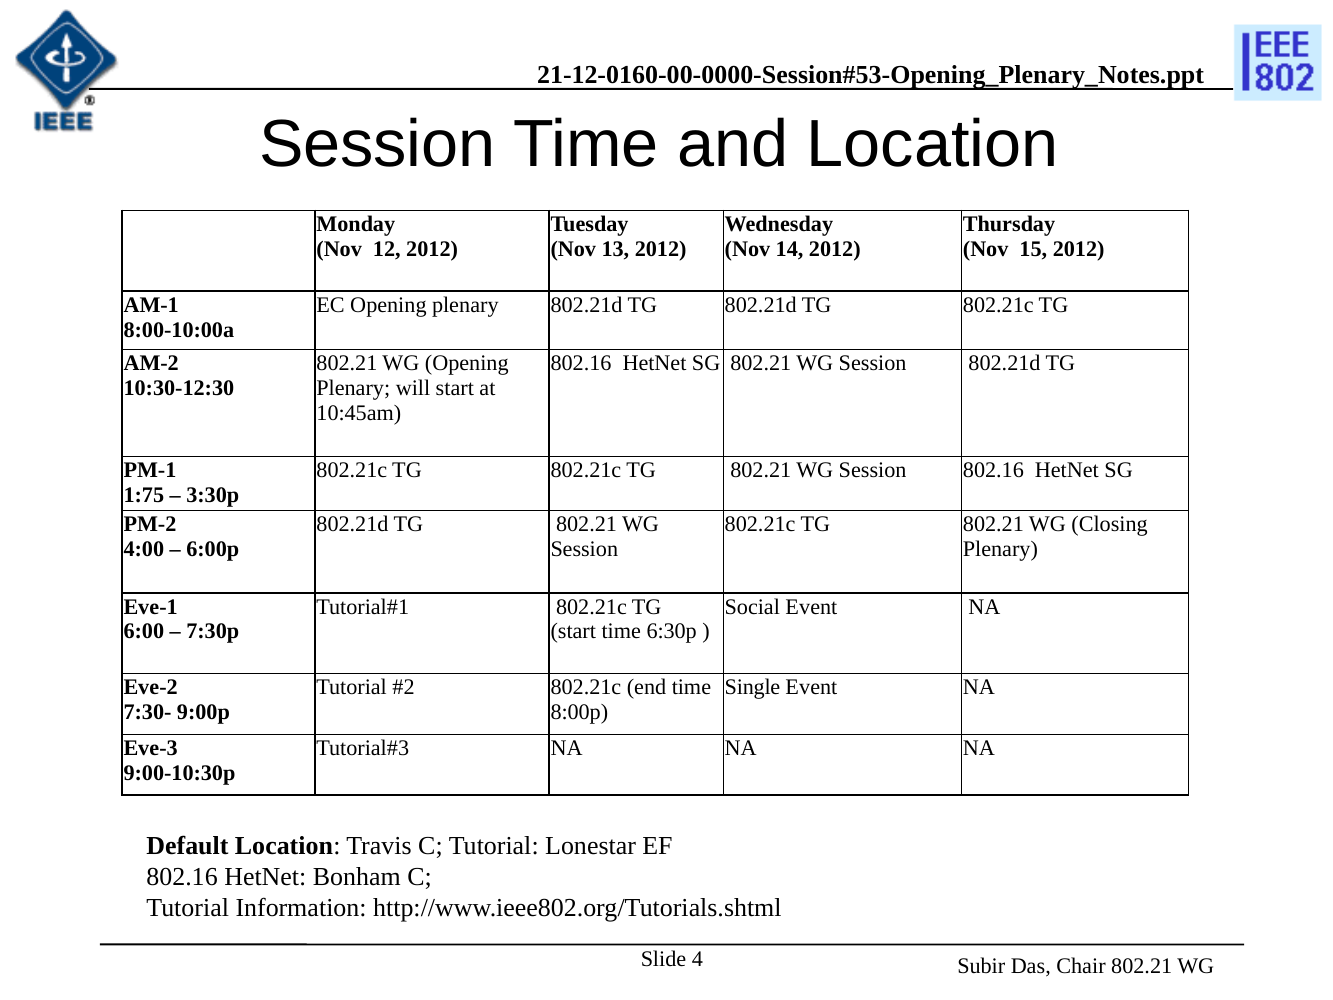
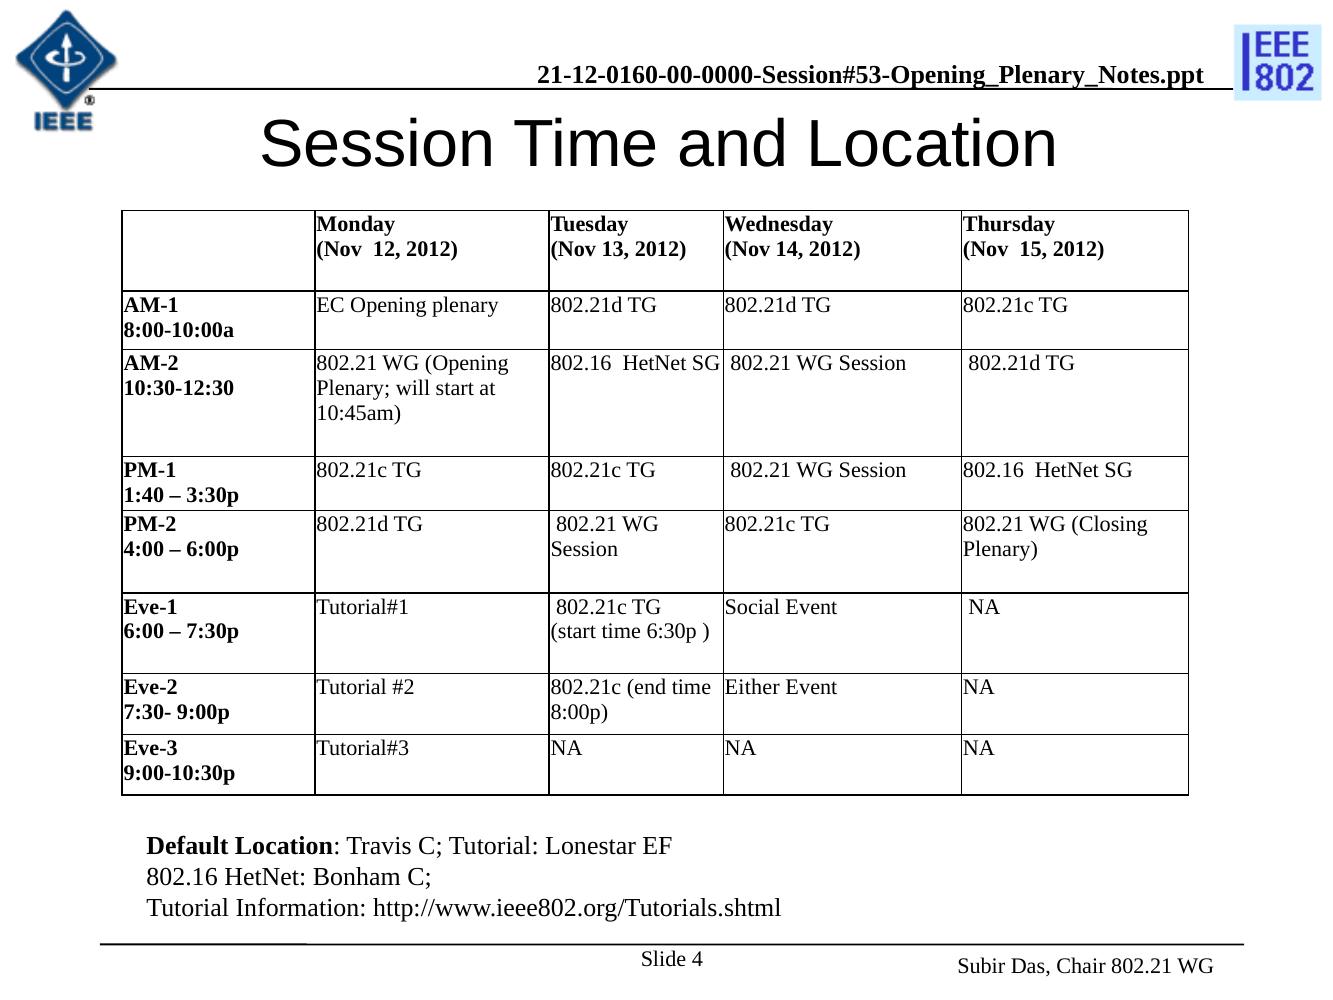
1:75: 1:75 -> 1:40
Single: Single -> Either
